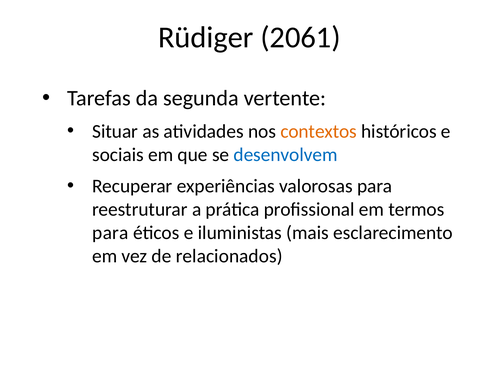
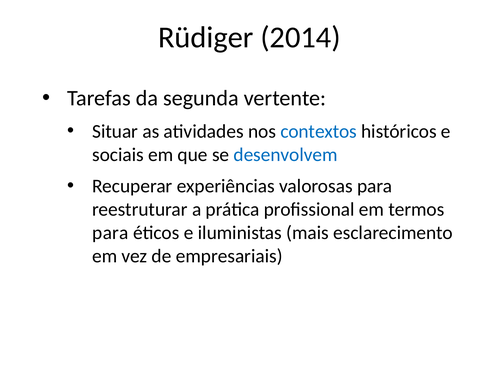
2061: 2061 -> 2014
contextos colour: orange -> blue
relacionados: relacionados -> empresariais
